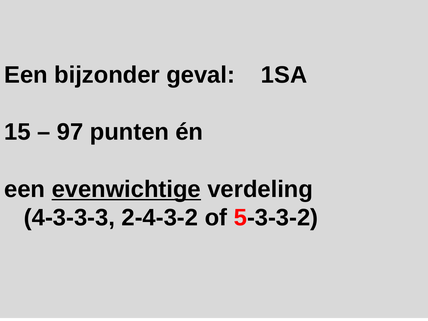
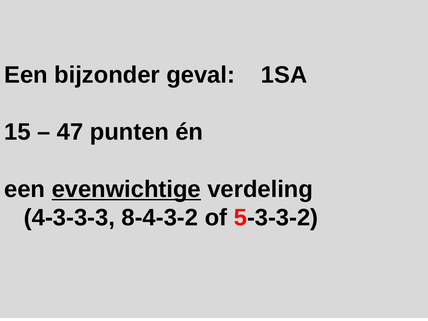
97: 97 -> 47
2-4-3-2: 2-4-3-2 -> 8-4-3-2
